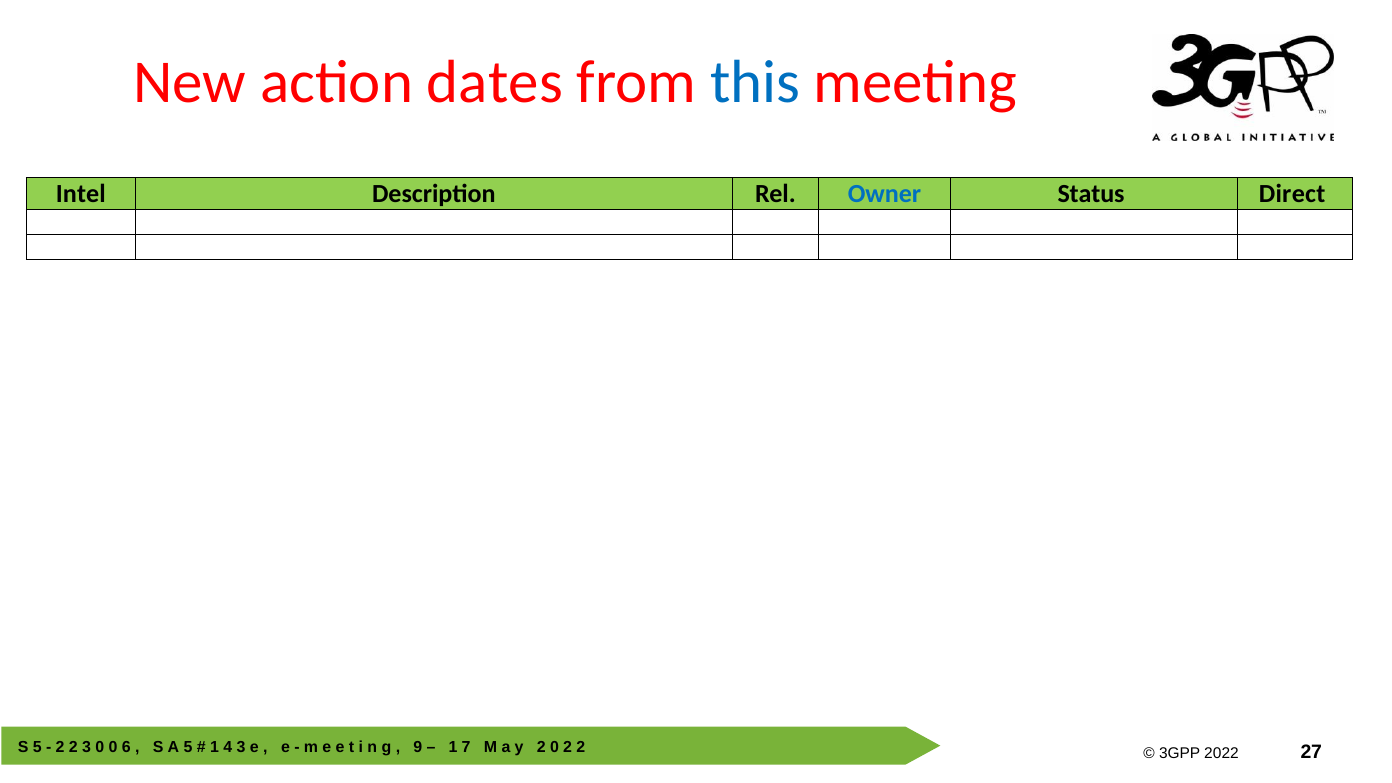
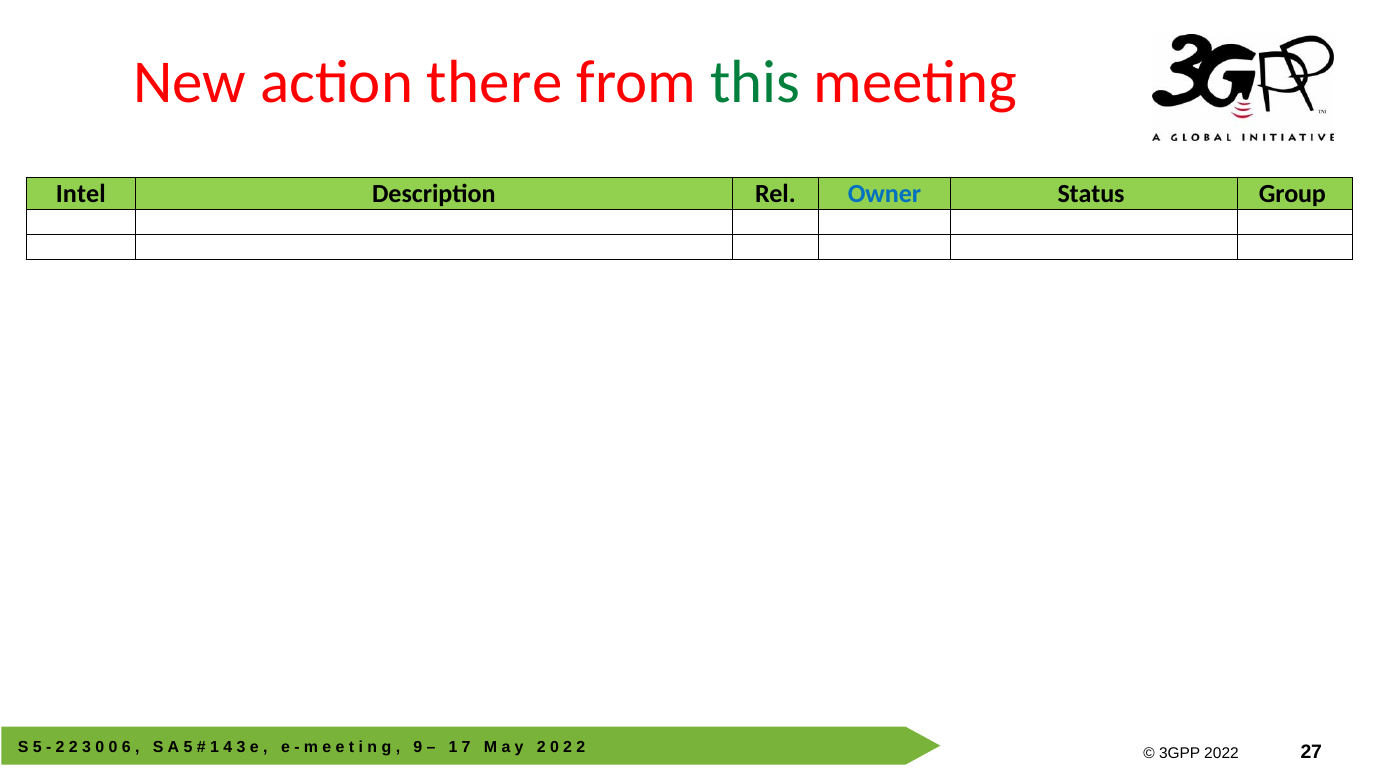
dates: dates -> there
this colour: blue -> green
Direct: Direct -> Group
